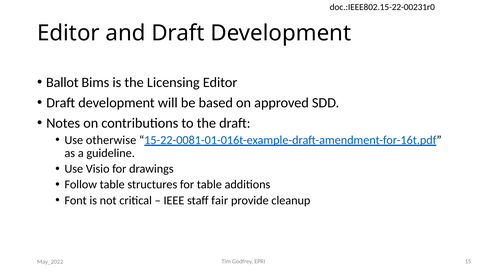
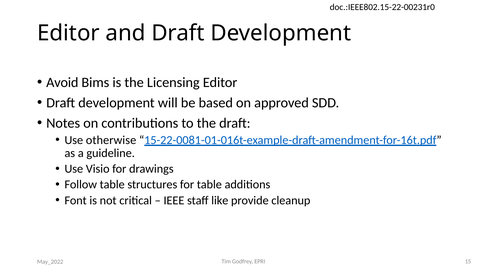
Ballot: Ballot -> Avoid
fair: fair -> like
